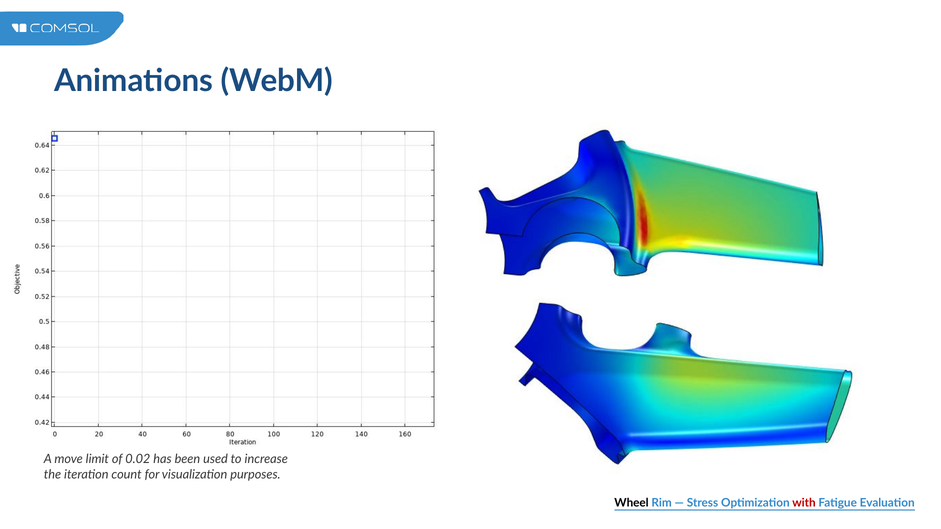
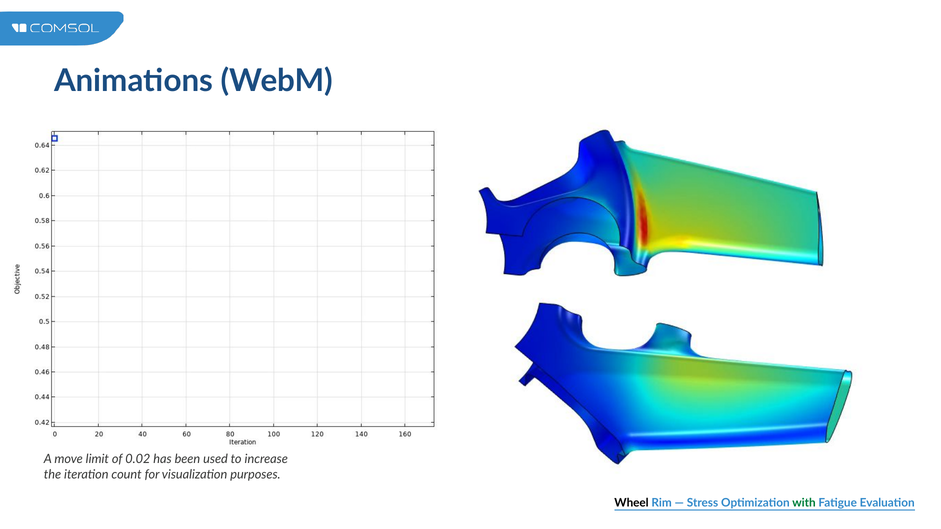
with colour: red -> green
